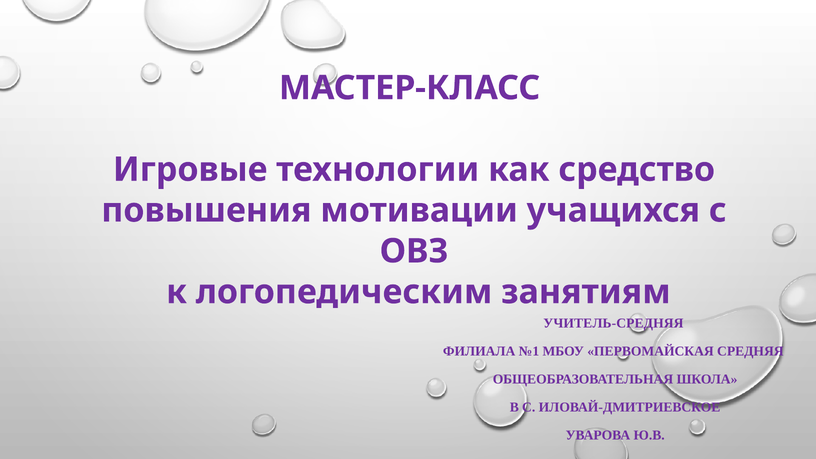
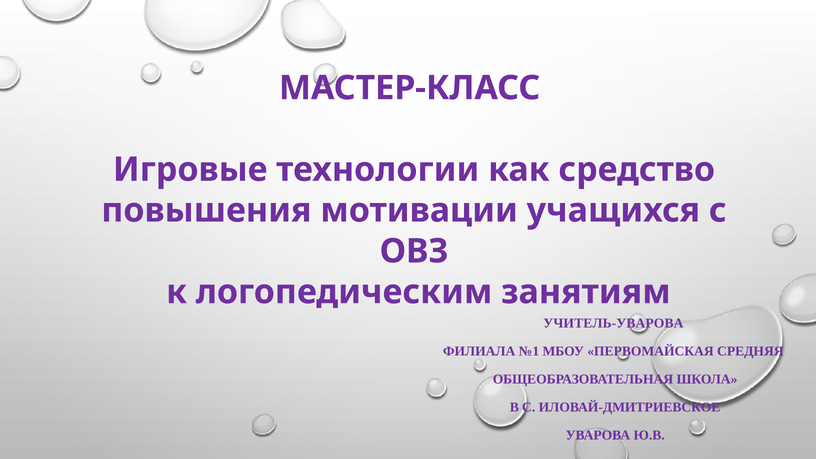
УЧИТЕЛЬ-СРЕДНЯЯ: УЧИТЕЛЬ-СРЕДНЯЯ -> УЧИТЕЛЬ-УВАРОВА
